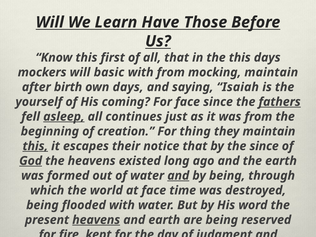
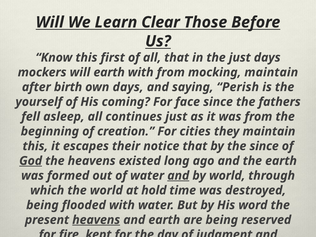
Have: Have -> Clear
the this: this -> just
will basic: basic -> earth
Isaiah: Isaiah -> Perish
fathers underline: present -> none
asleep underline: present -> none
thing: thing -> cities
this at (35, 146) underline: present -> none
by being: being -> world
at face: face -> hold
